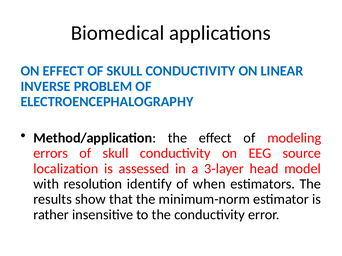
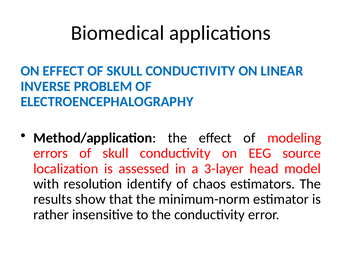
when: when -> chaos
